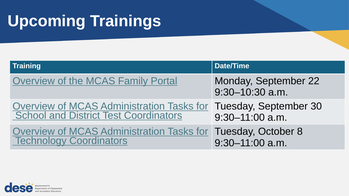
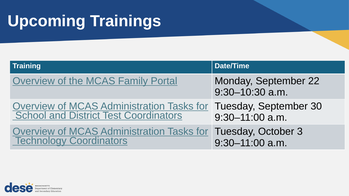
8: 8 -> 3
